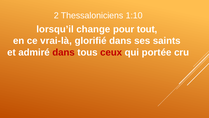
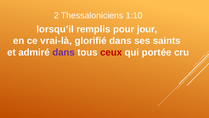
change: change -> remplis
tout: tout -> jour
dans at (64, 52) colour: red -> purple
